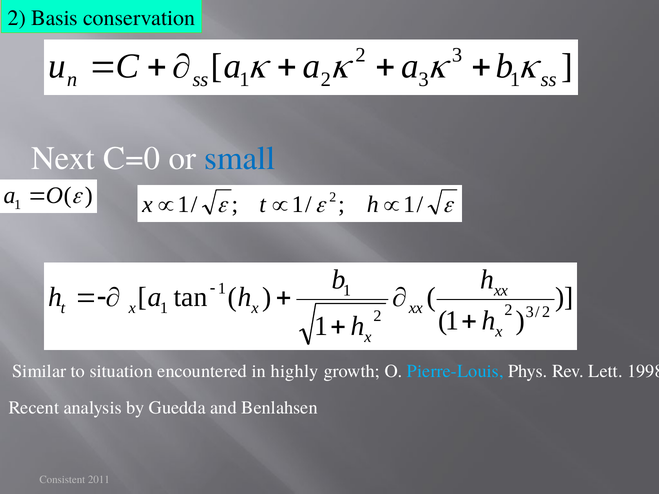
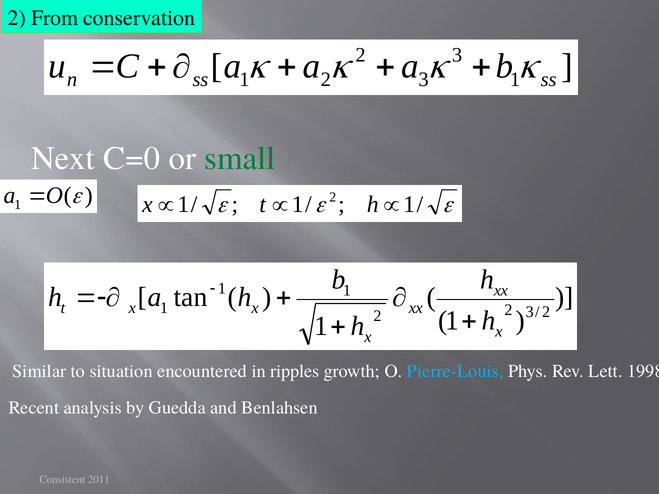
Basis: Basis -> From
small colour: blue -> green
highly: highly -> ripples
